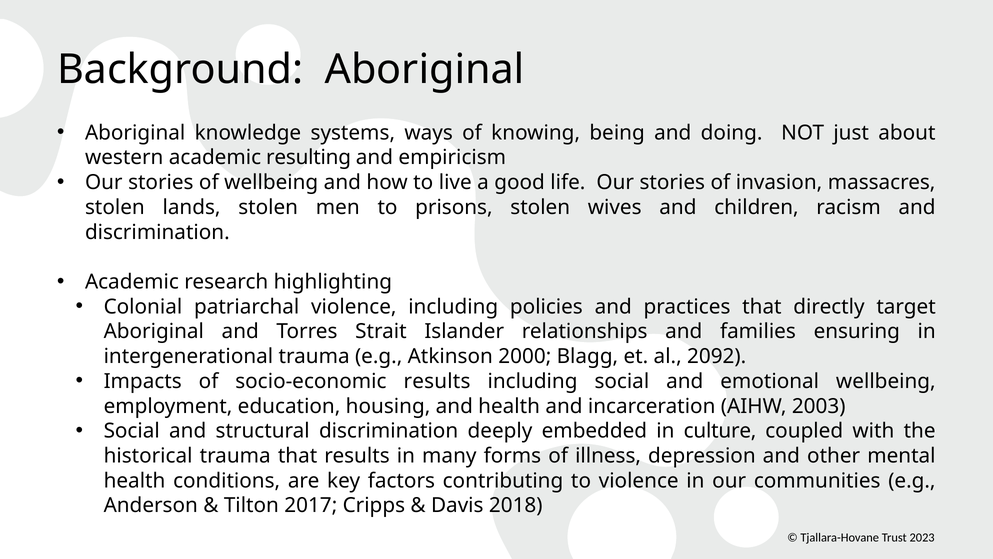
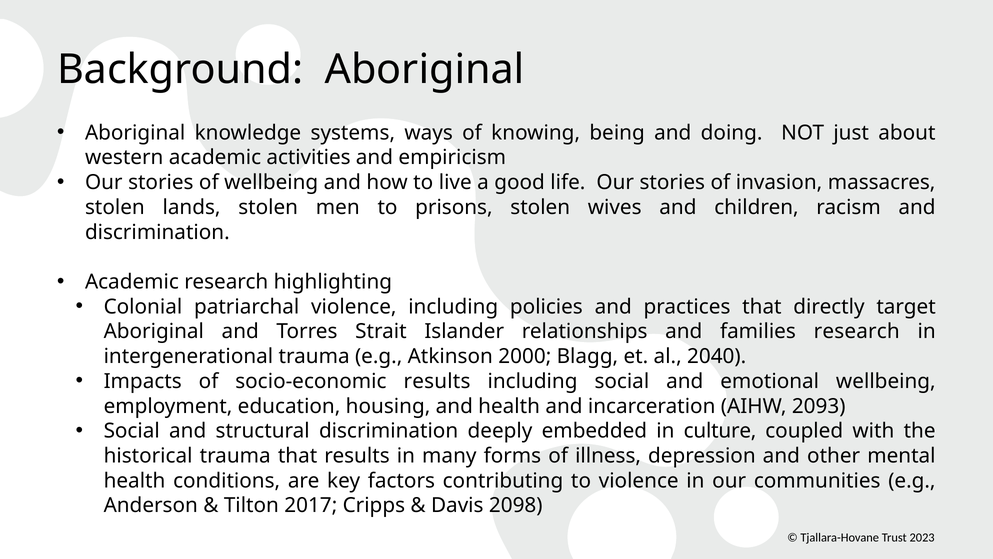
resulting: resulting -> activities
families ensuring: ensuring -> research
2092: 2092 -> 2040
2003: 2003 -> 2093
2018: 2018 -> 2098
